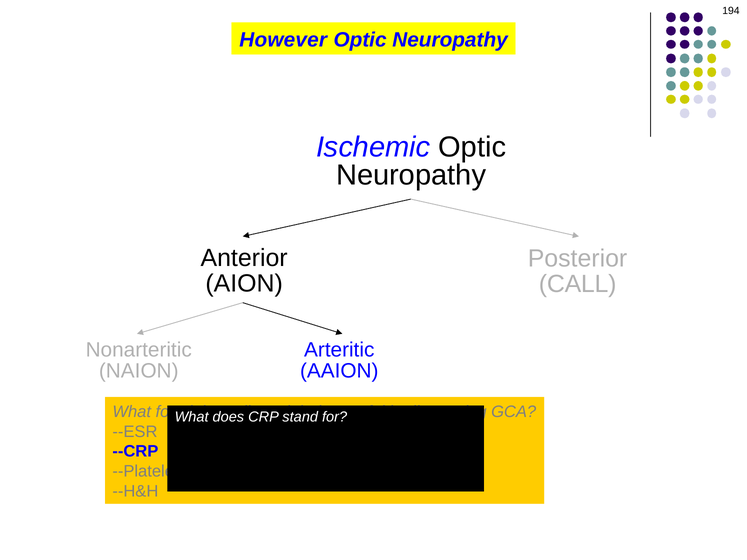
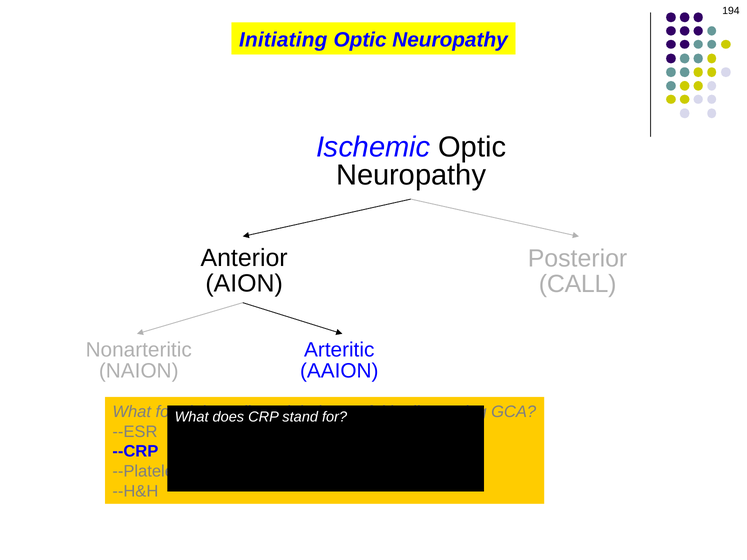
However: However -> Initiating
